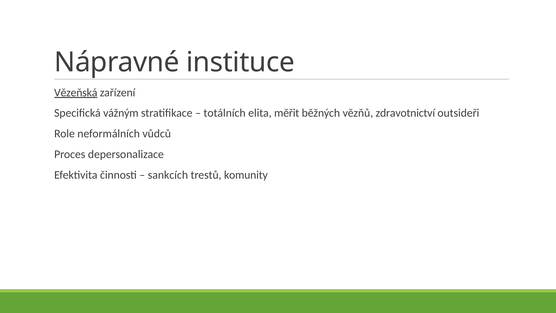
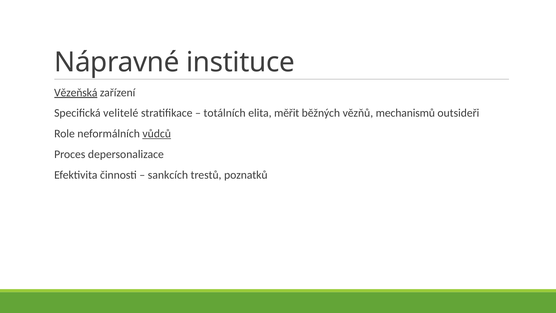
vážným: vážným -> velitelé
zdravotnictví: zdravotnictví -> mechanismů
vůdců underline: none -> present
komunity: komunity -> poznatků
